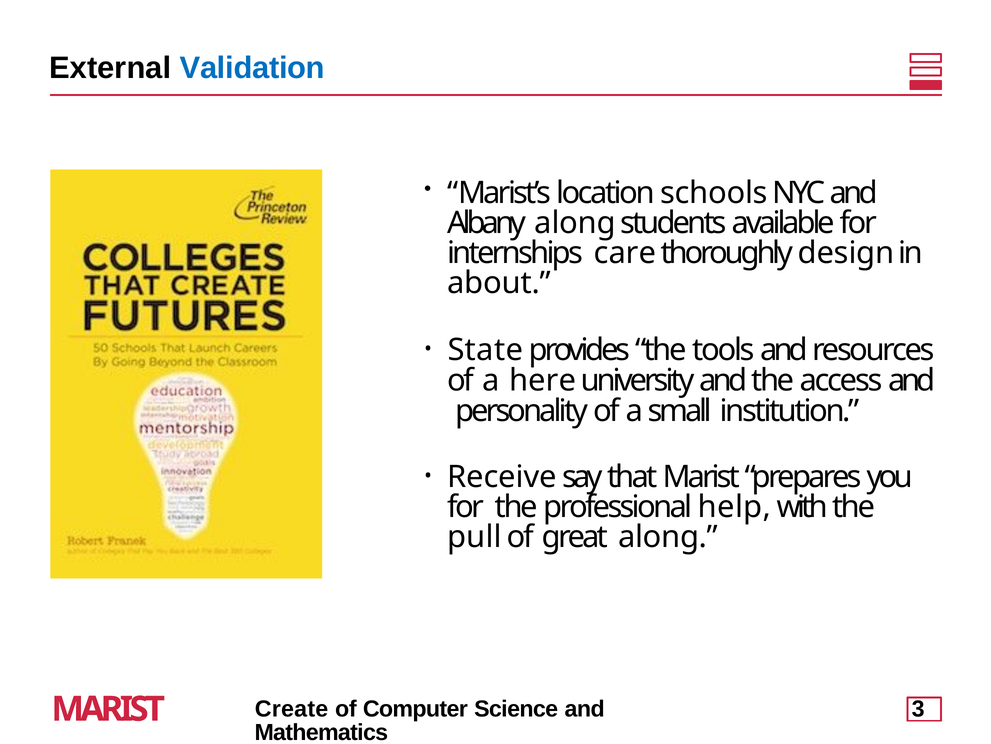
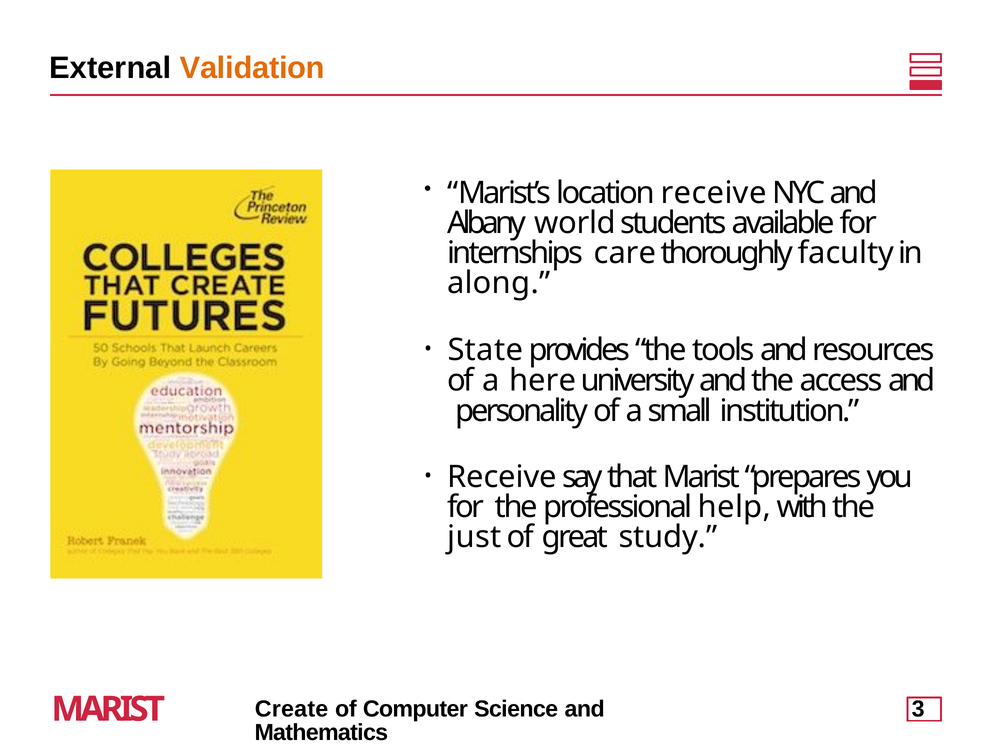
Validation colour: blue -> orange
location schools: schools -> receive
Albany along: along -> world
design: design -> faculty
about: about -> along
pull: pull -> just
great along: along -> study
